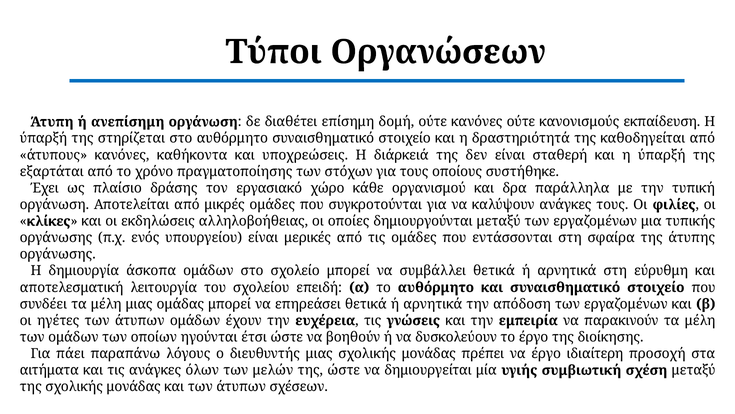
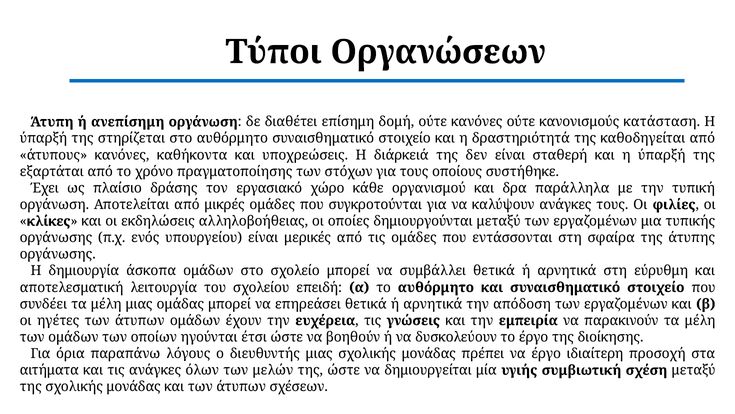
εκπαίδευση: εκπαίδευση -> κατάσταση
πάει: πάει -> όρια
